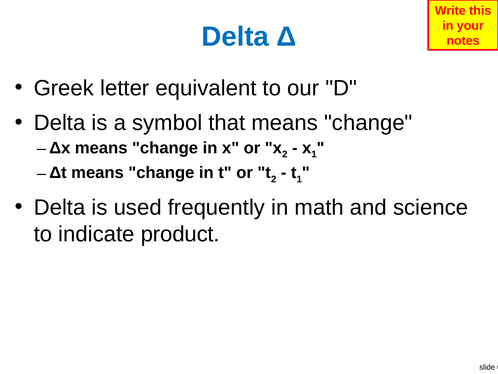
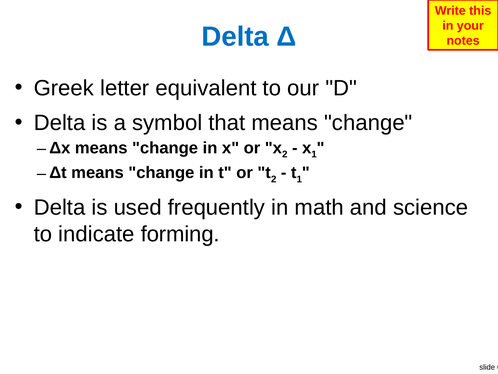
product: product -> forming
